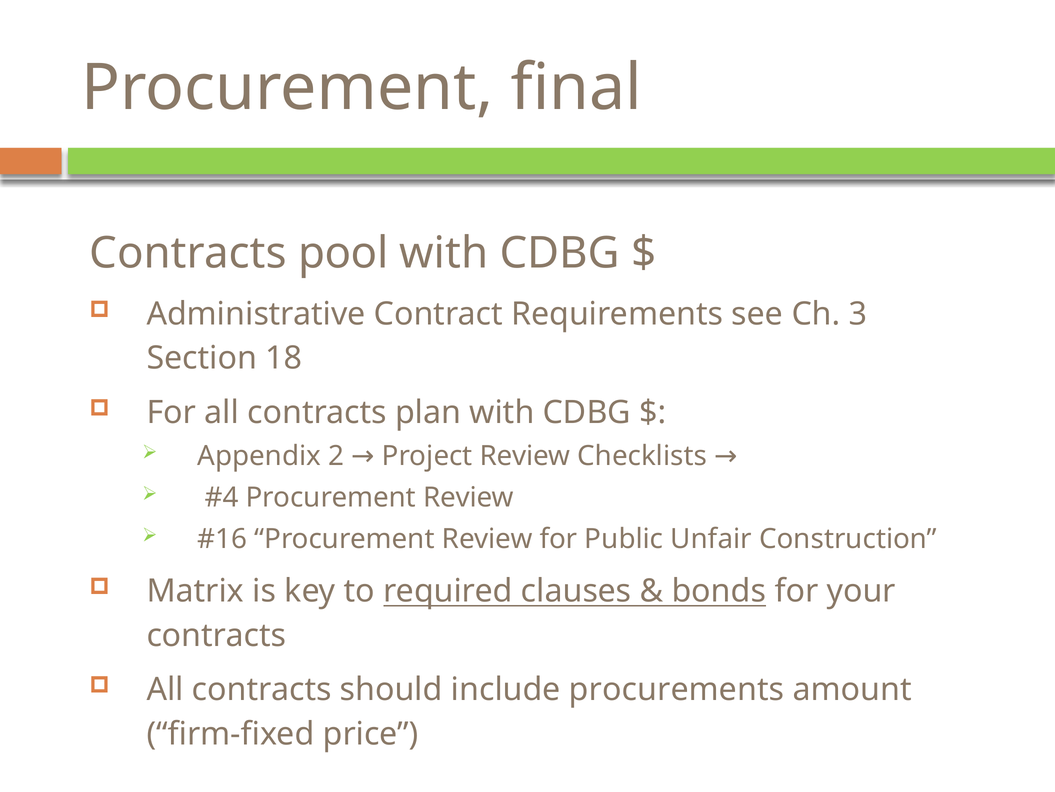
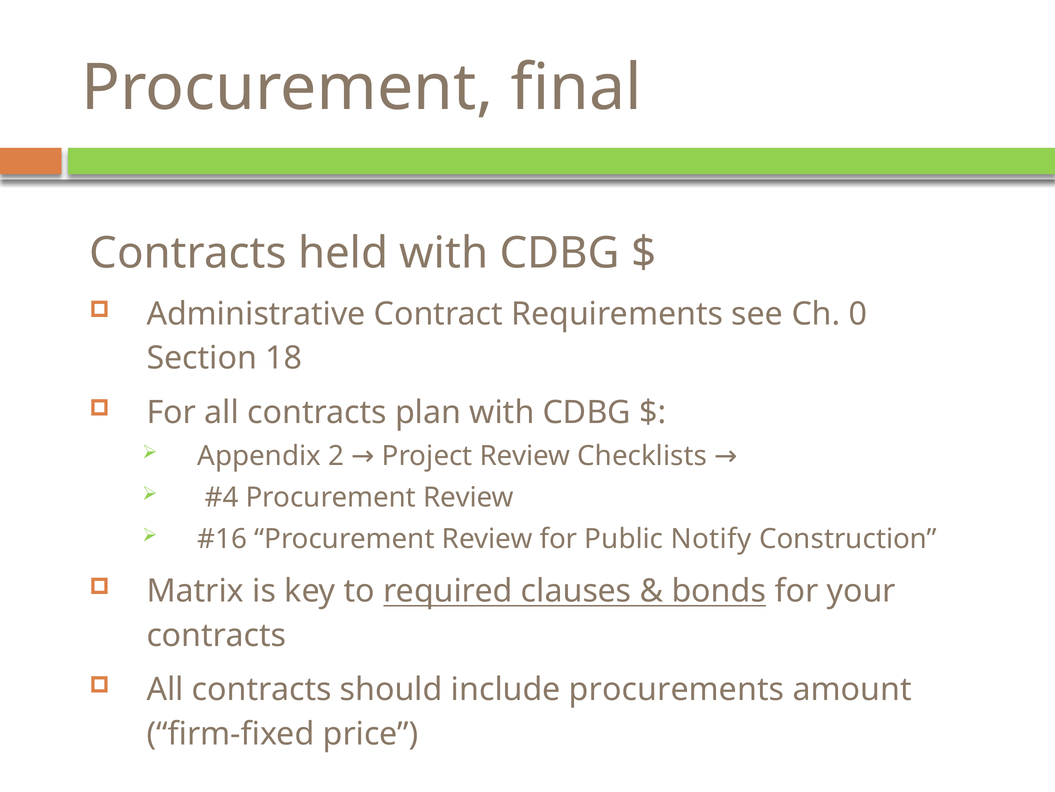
pool: pool -> held
3: 3 -> 0
Unfair: Unfair -> Notify
